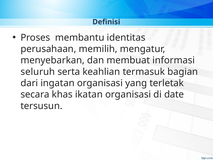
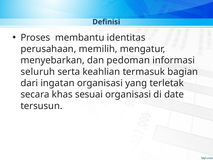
membuat: membuat -> pedoman
ikatan: ikatan -> sesuai
